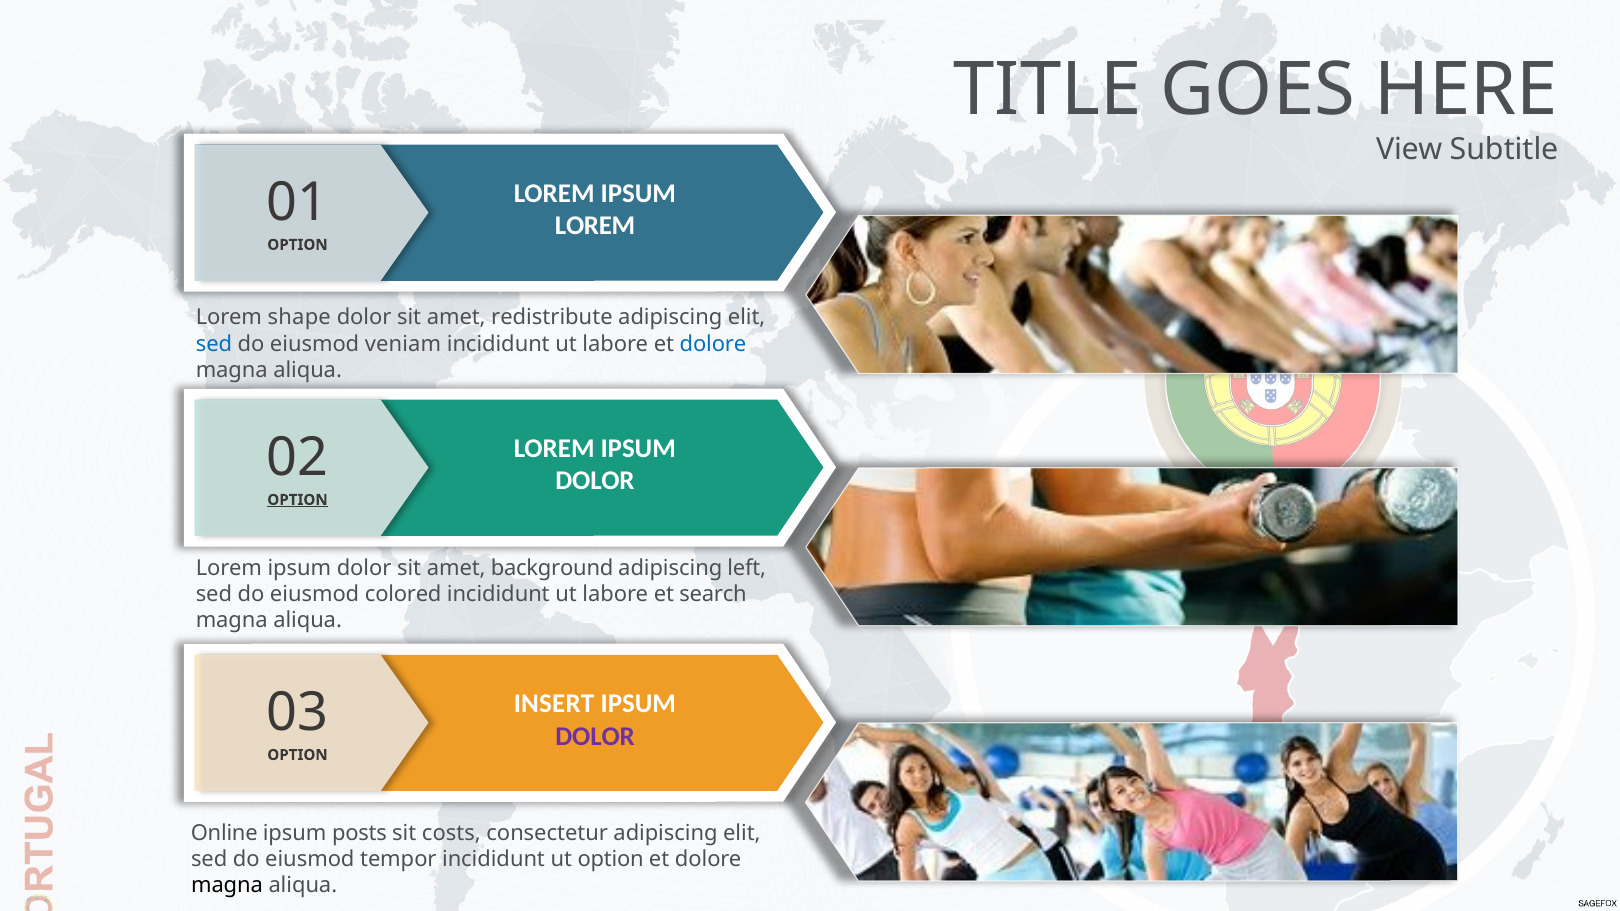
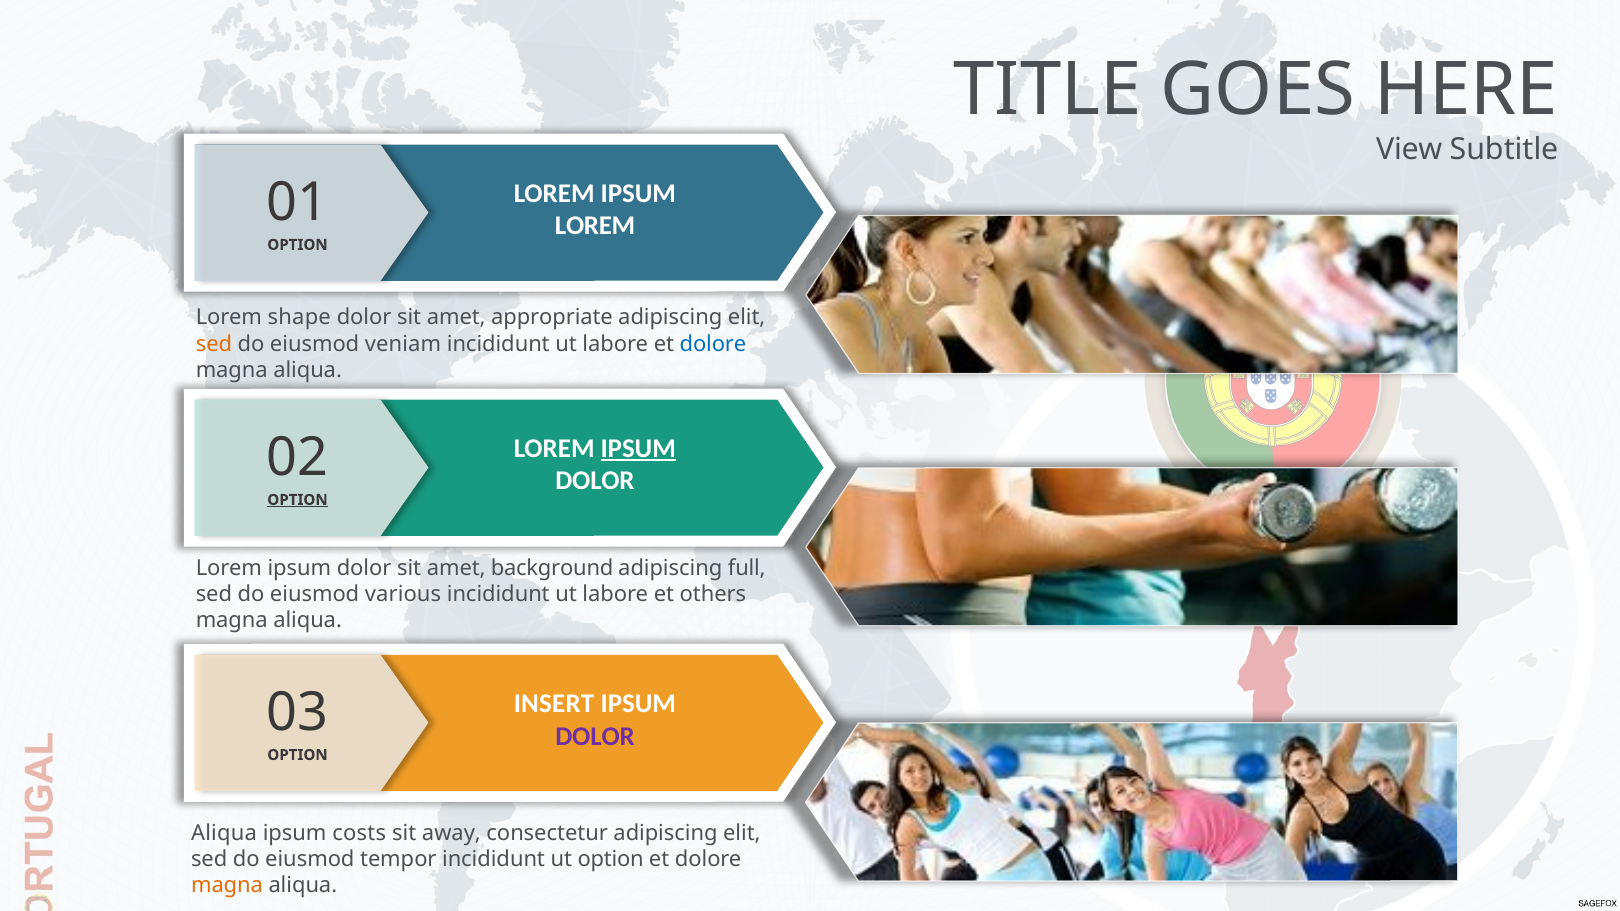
redistribute: redistribute -> appropriate
sed at (214, 344) colour: blue -> orange
IPSUM at (638, 449) underline: none -> present
left: left -> full
colored: colored -> various
search: search -> others
Online at (224, 833): Online -> Aliqua
posts: posts -> costs
costs: costs -> away
magna at (227, 886) colour: black -> orange
